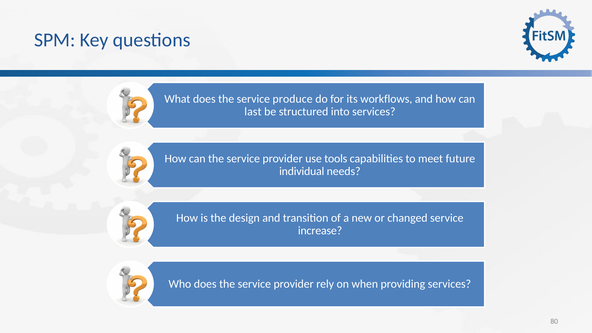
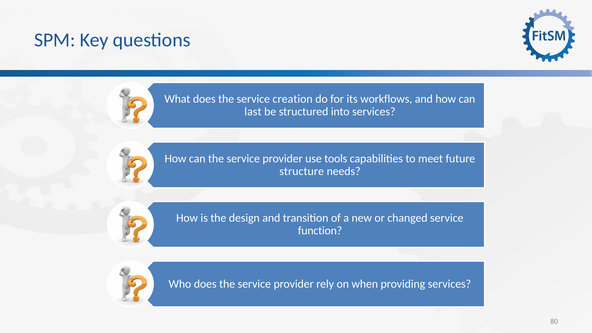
produce: produce -> creation
individual: individual -> structure
increase: increase -> function
